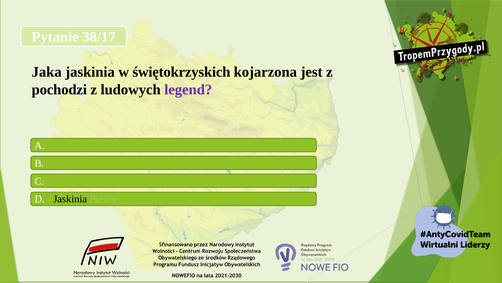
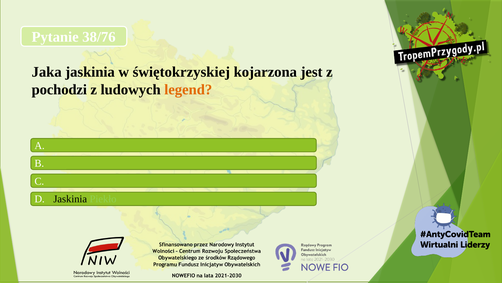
38/17: 38/17 -> 38/76
świętokrzyskich: świętokrzyskich -> świętokrzyskiej
legend colour: purple -> orange
